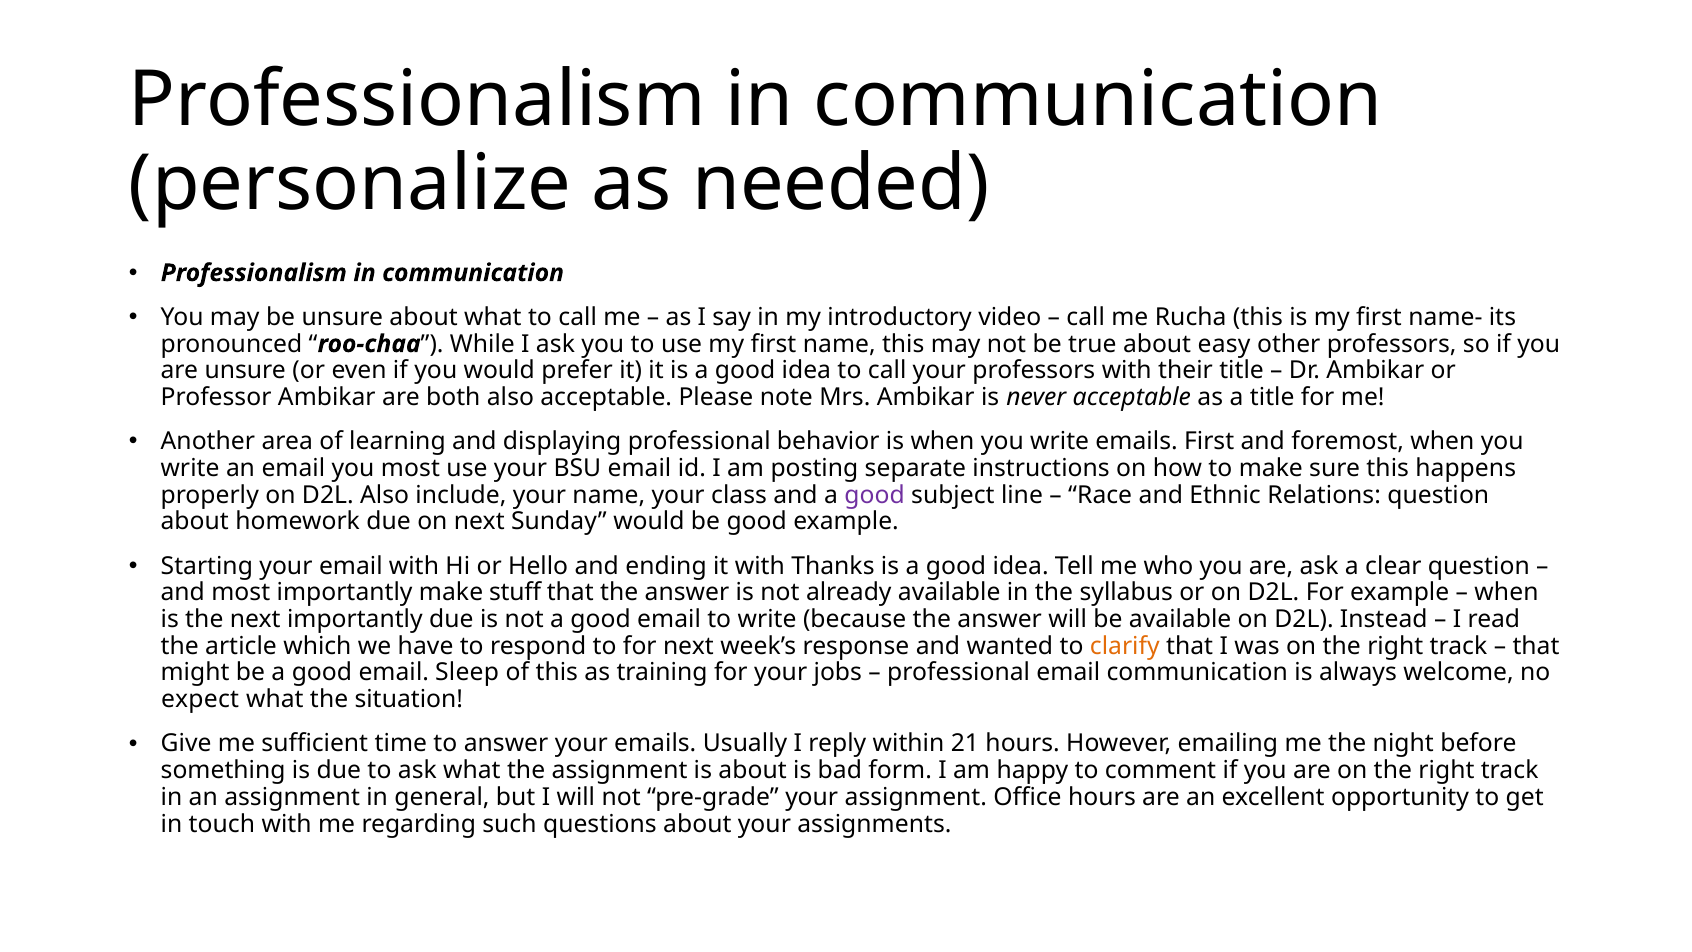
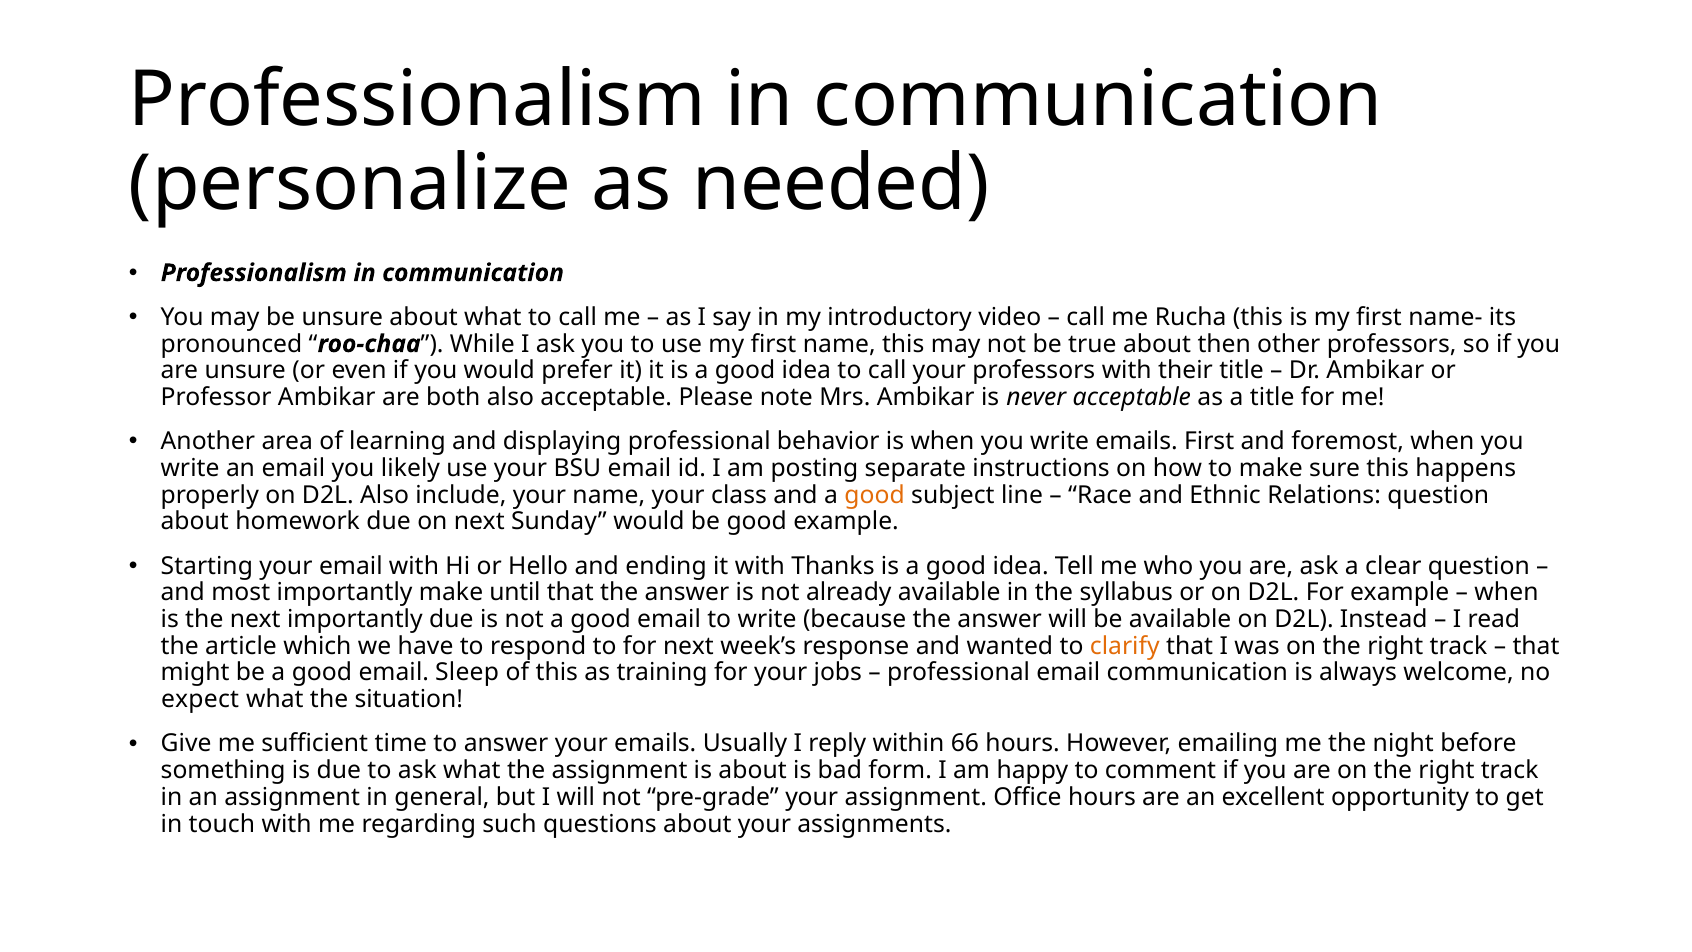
easy: easy -> then
you most: most -> likely
good at (875, 495) colour: purple -> orange
stuff: stuff -> until
21: 21 -> 66
